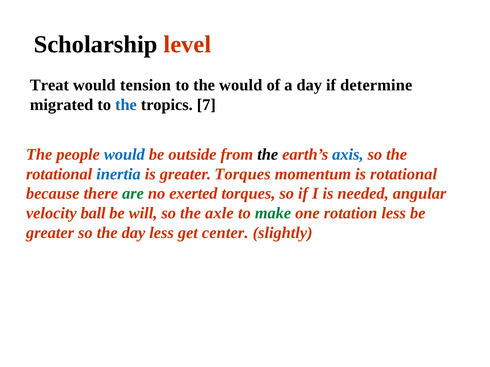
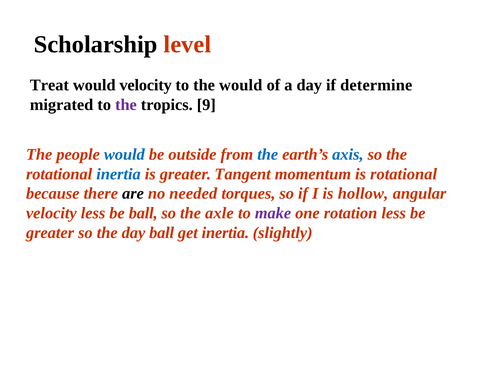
would tension: tension -> velocity
the at (126, 105) colour: blue -> purple
7: 7 -> 9
the at (268, 155) colour: black -> blue
greater Torques: Torques -> Tangent
are colour: green -> black
exerted: exerted -> needed
needed: needed -> hollow
velocity ball: ball -> less
be will: will -> ball
make colour: green -> purple
day less: less -> ball
get center: center -> inertia
